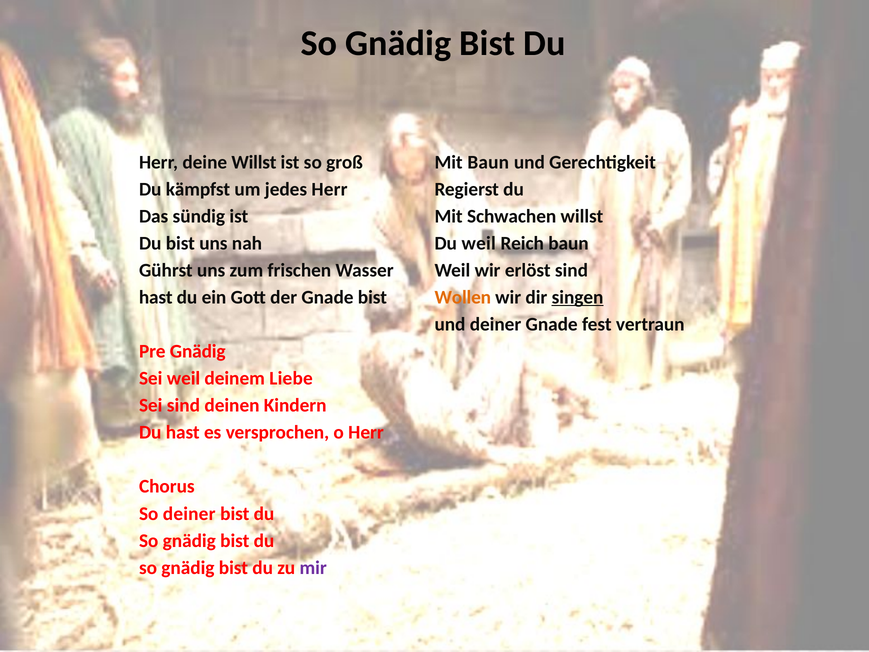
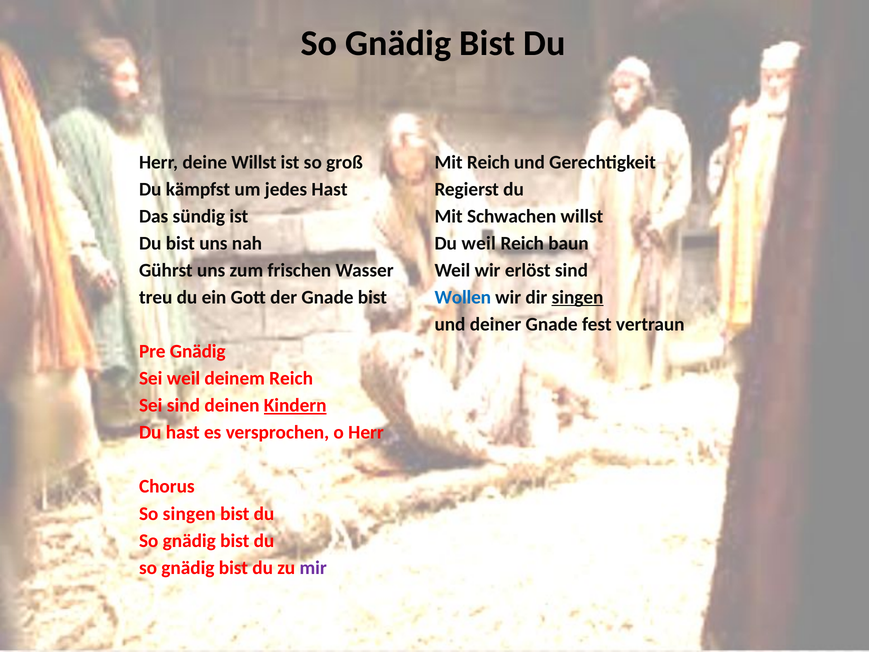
Mit Baun: Baun -> Reich
jedes Herr: Herr -> Hast
hast at (156, 297): hast -> treu
Wollen colour: orange -> blue
deinem Liebe: Liebe -> Reich
Kindern underline: none -> present
So deiner: deiner -> singen
